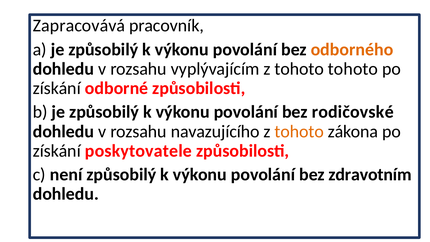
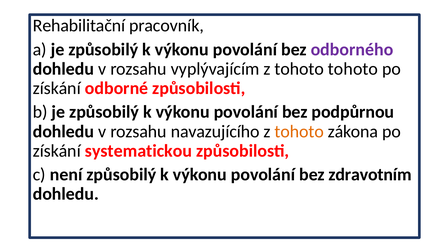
Zapracovává: Zapracovává -> Rehabilitační
odborného colour: orange -> purple
rodičovské: rodičovské -> podpůrnou
poskytovatele: poskytovatele -> systematickou
